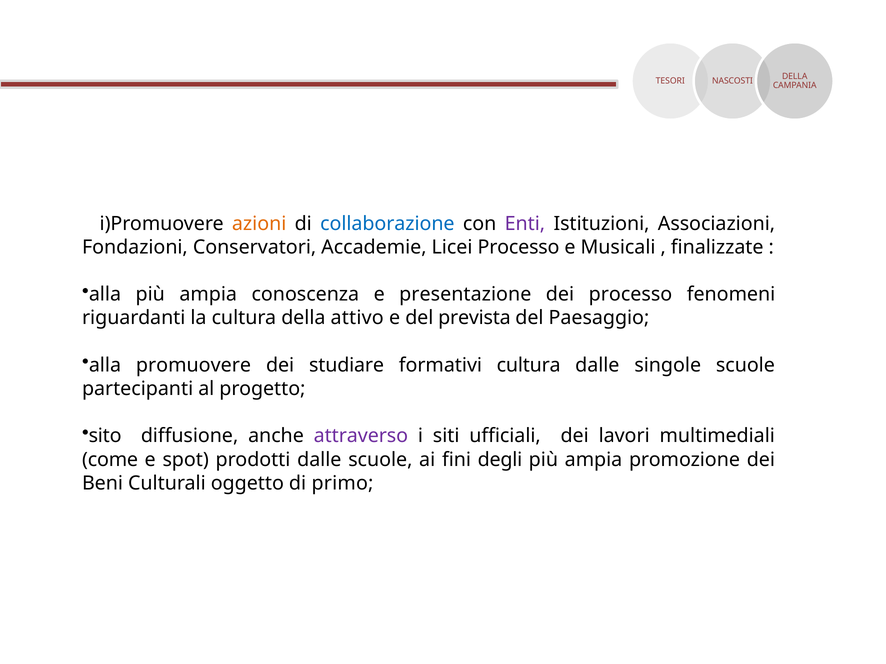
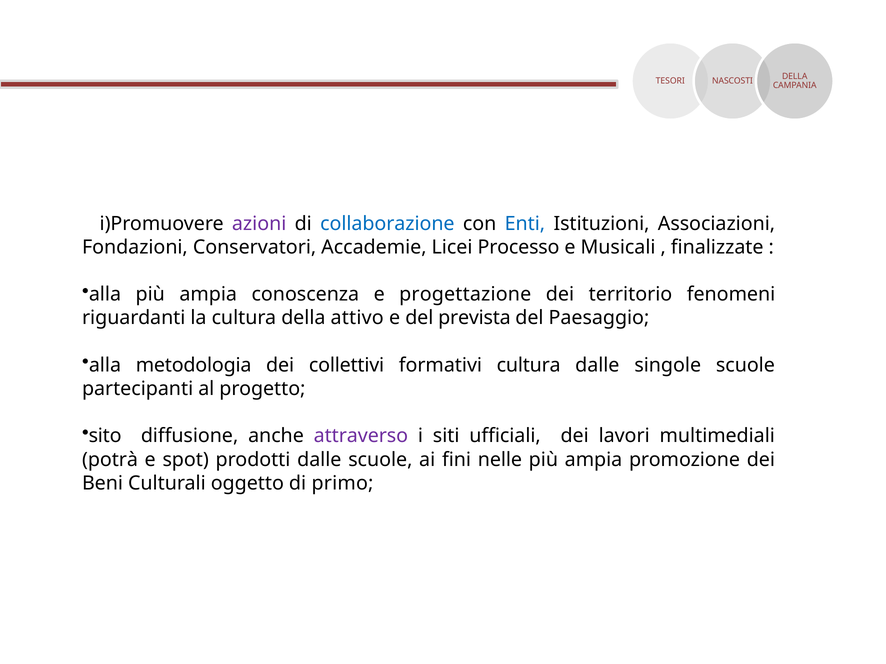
azioni colour: orange -> purple
Enti colour: purple -> blue
presentazione: presentazione -> progettazione
dei processo: processo -> territorio
promuovere: promuovere -> metodologia
studiare: studiare -> collettivi
come: come -> potrà
degli: degli -> nelle
